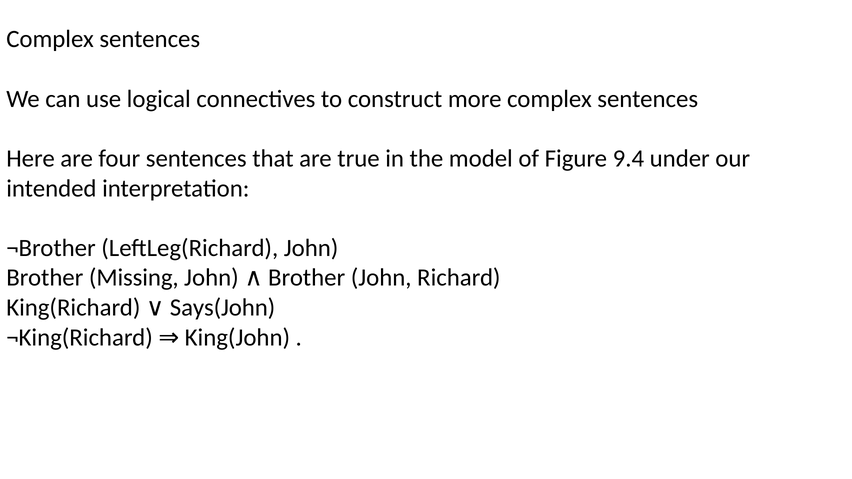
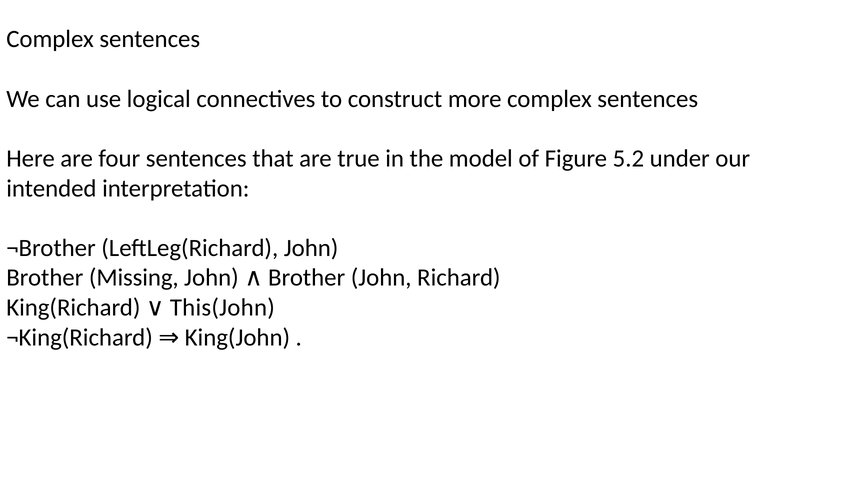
9.4: 9.4 -> 5.2
Says(John: Says(John -> This(John
